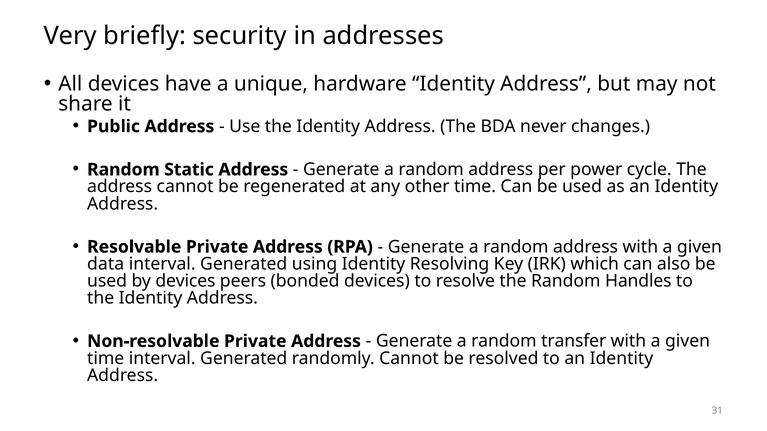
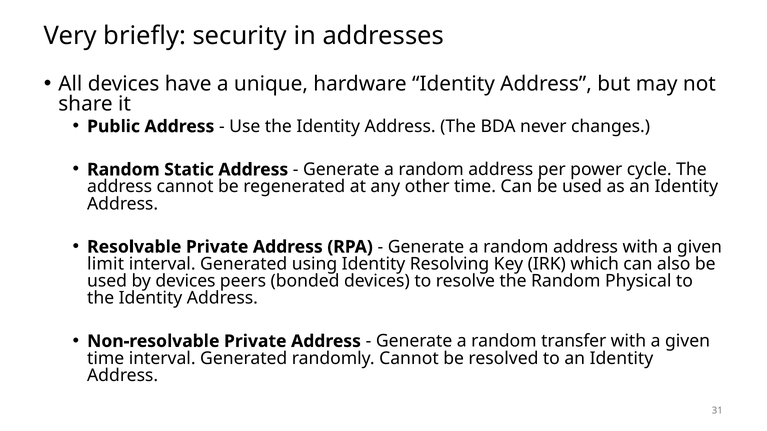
data: data -> limit
Handles: Handles -> Physical
